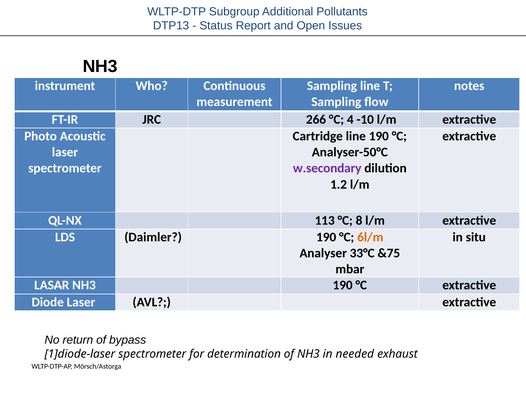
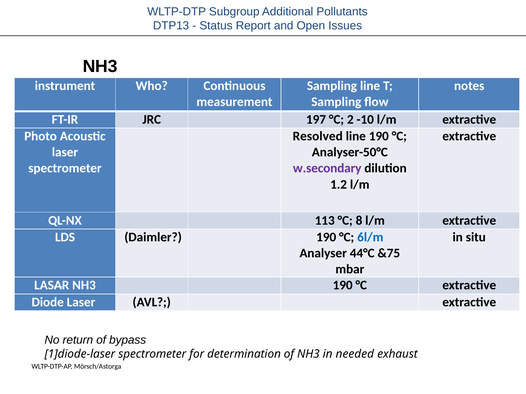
266: 266 -> 197
4: 4 -> 2
Cartridge: Cartridge -> Resolved
6l/m colour: orange -> blue
33°C: 33°C -> 44°C
